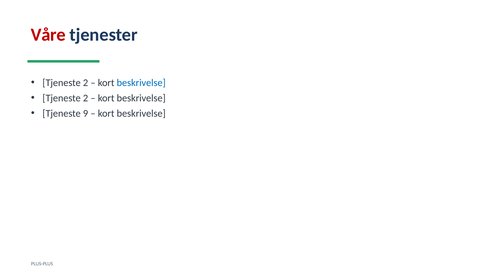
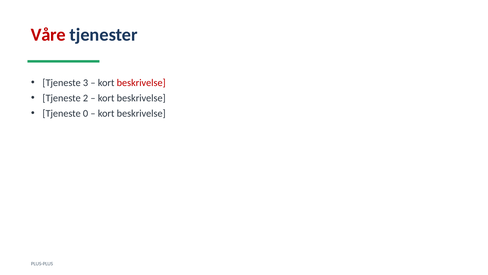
2 at (86, 83): 2 -> 3
beskrivelse at (141, 83) colour: blue -> red
9: 9 -> 0
